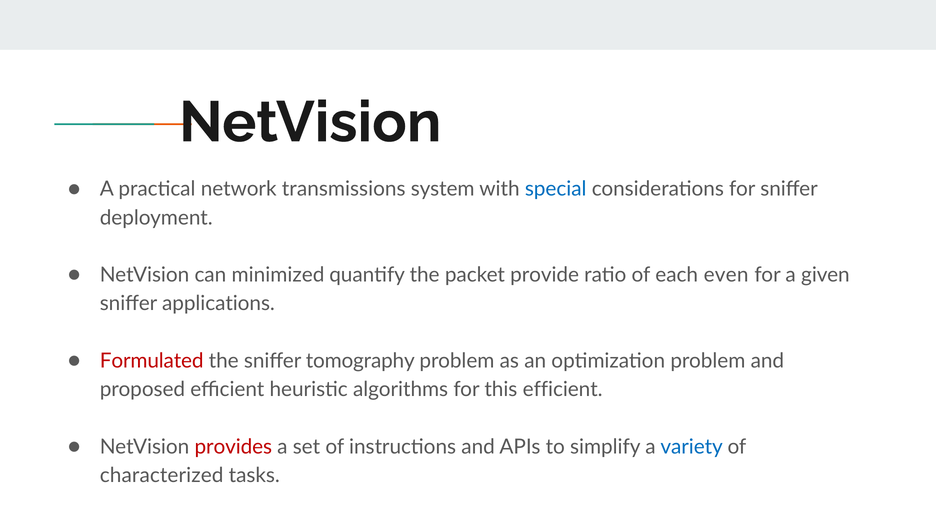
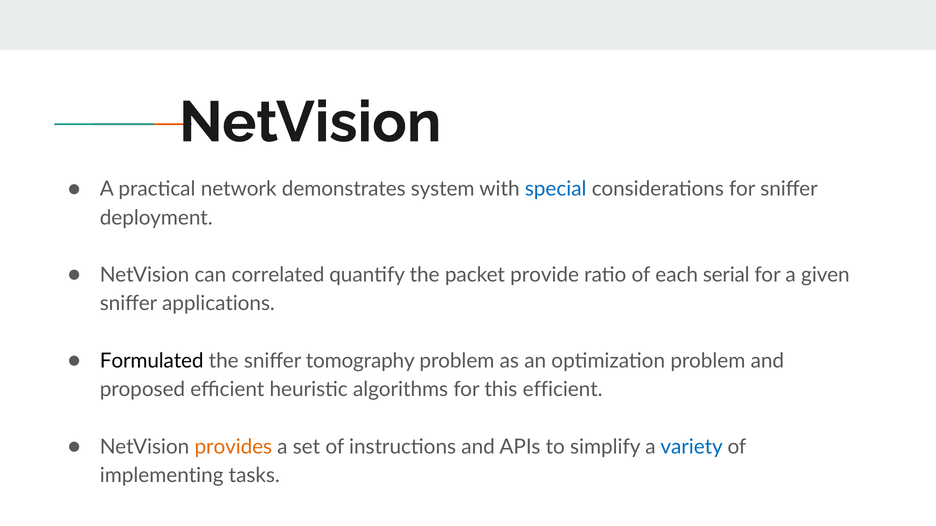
transmissions: transmissions -> demonstrates
minimized: minimized -> correlated
even: even -> serial
Formulated colour: red -> black
provides colour: red -> orange
characterized: characterized -> implementing
